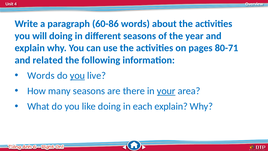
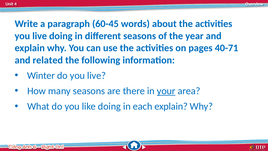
60-86: 60-86 -> 60-45
will at (40, 36): will -> live
80-71: 80-71 -> 40-71
Words at (41, 75): Words -> Winter
you at (77, 75) underline: present -> none
